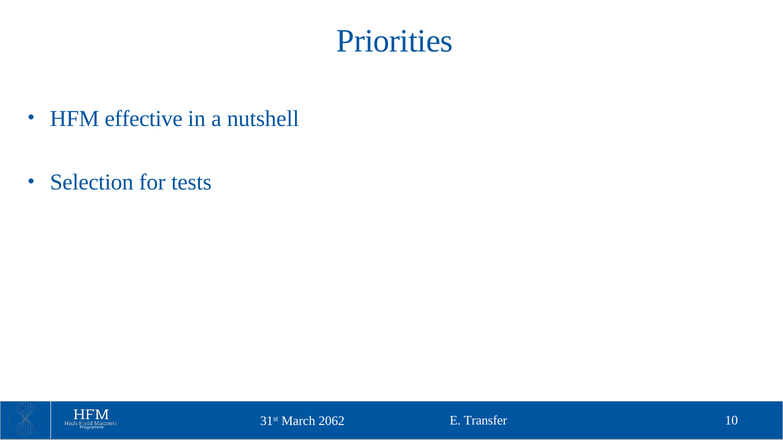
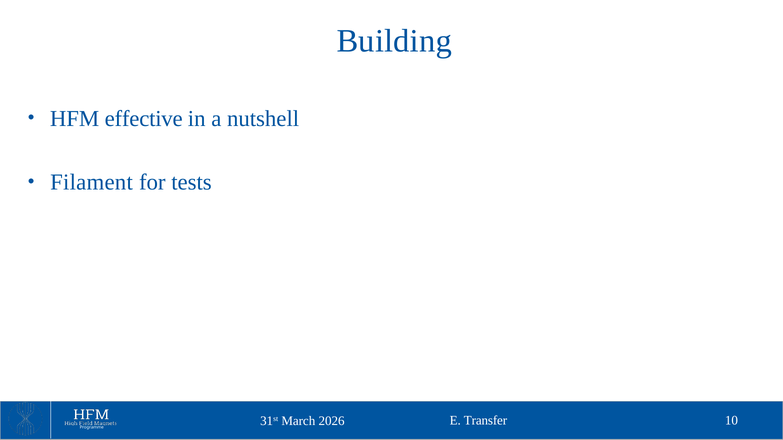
Priorities: Priorities -> Building
Selection: Selection -> Filament
2062: 2062 -> 2026
